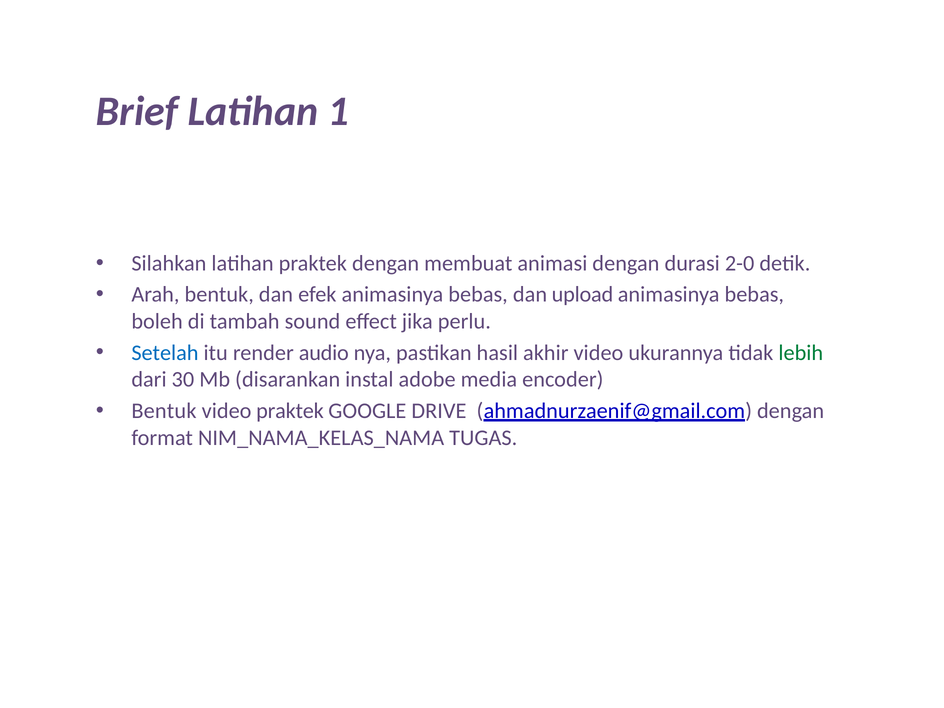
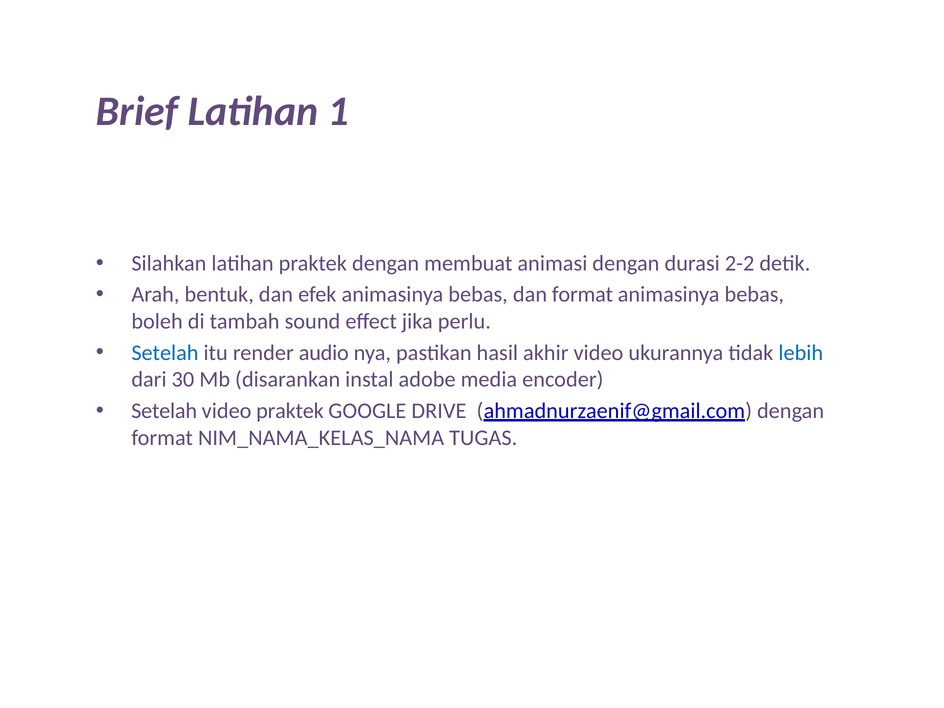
2-0: 2-0 -> 2-2
dan upload: upload -> format
lebih colour: green -> blue
Bentuk at (164, 411): Bentuk -> Setelah
